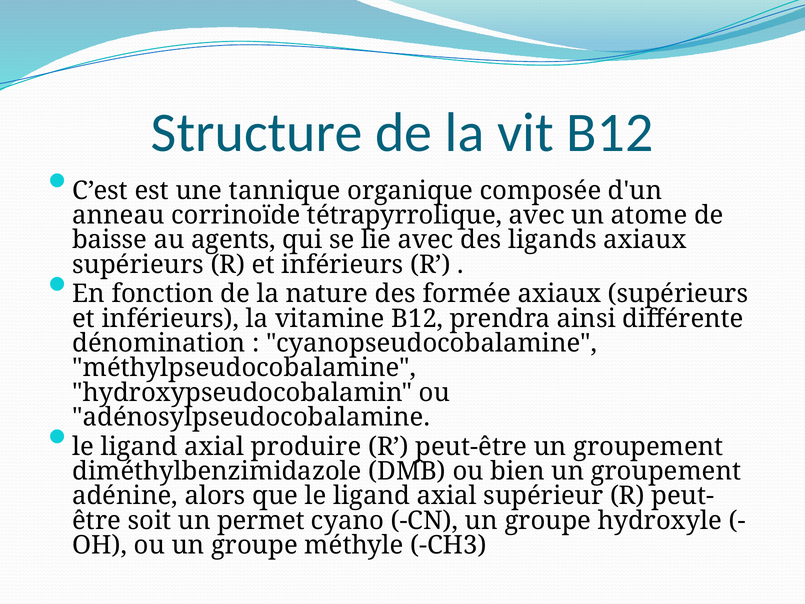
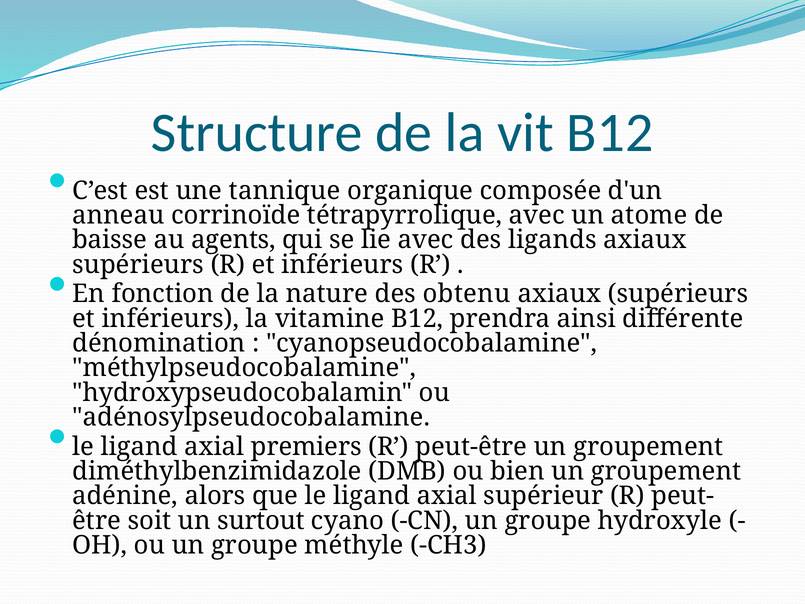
formée: formée -> obtenu
produire: produire -> premiers
permet: permet -> surtout
